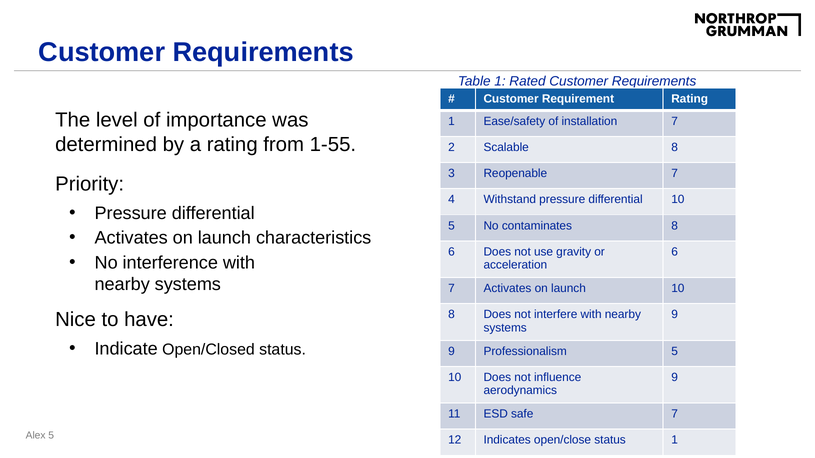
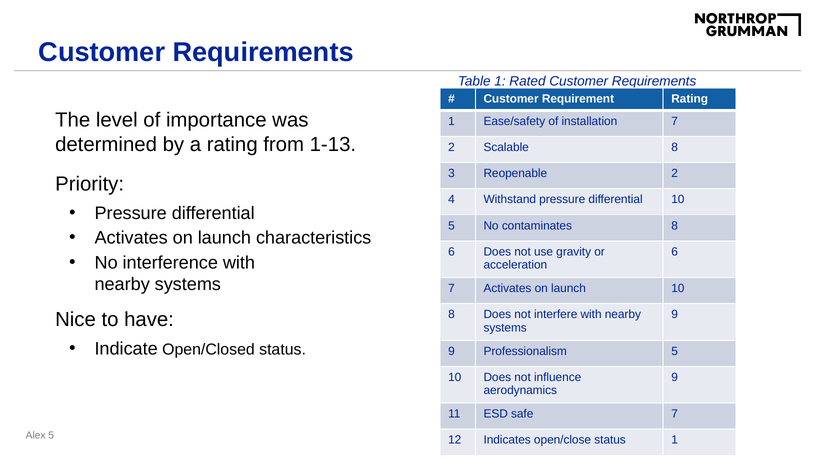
1-55: 1-55 -> 1-13
Reopenable 7: 7 -> 2
